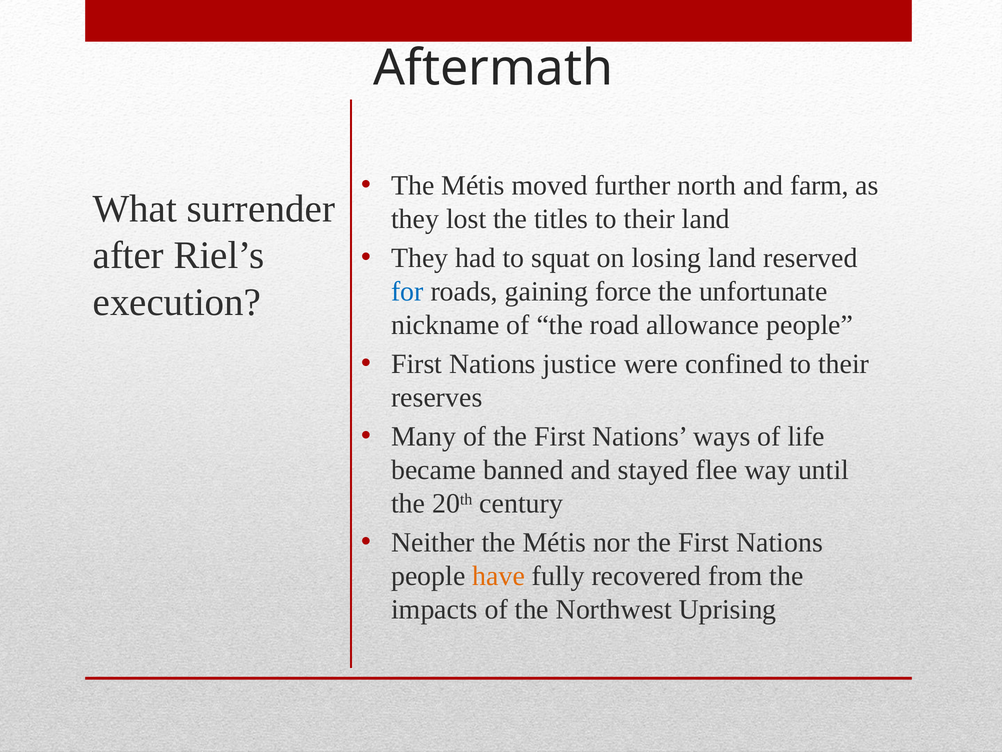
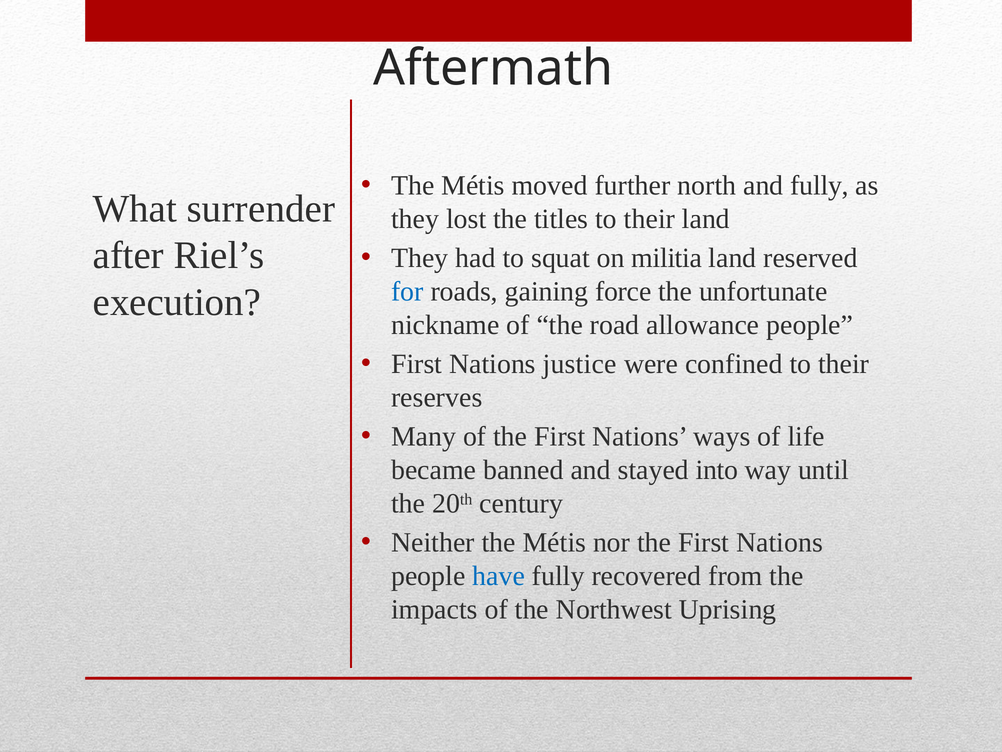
and farm: farm -> fully
losing: losing -> militia
flee: flee -> into
have colour: orange -> blue
